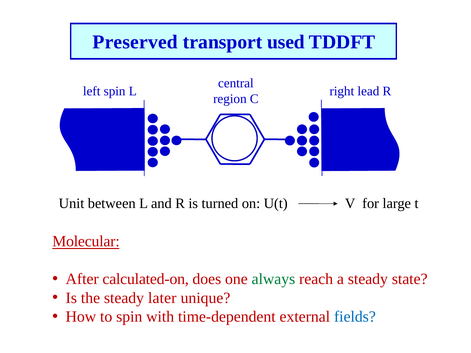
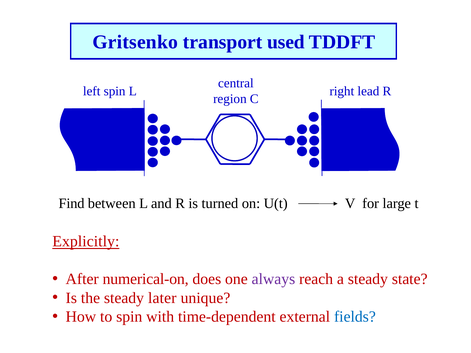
Preserved: Preserved -> Gritsenko
Unit: Unit -> Find
Molecular: Molecular -> Explicitly
calculated-on: calculated-on -> numerical-on
always colour: green -> purple
